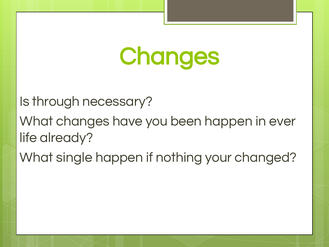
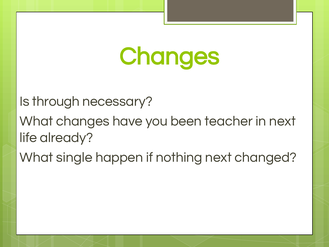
been happen: happen -> teacher
in ever: ever -> next
nothing your: your -> next
